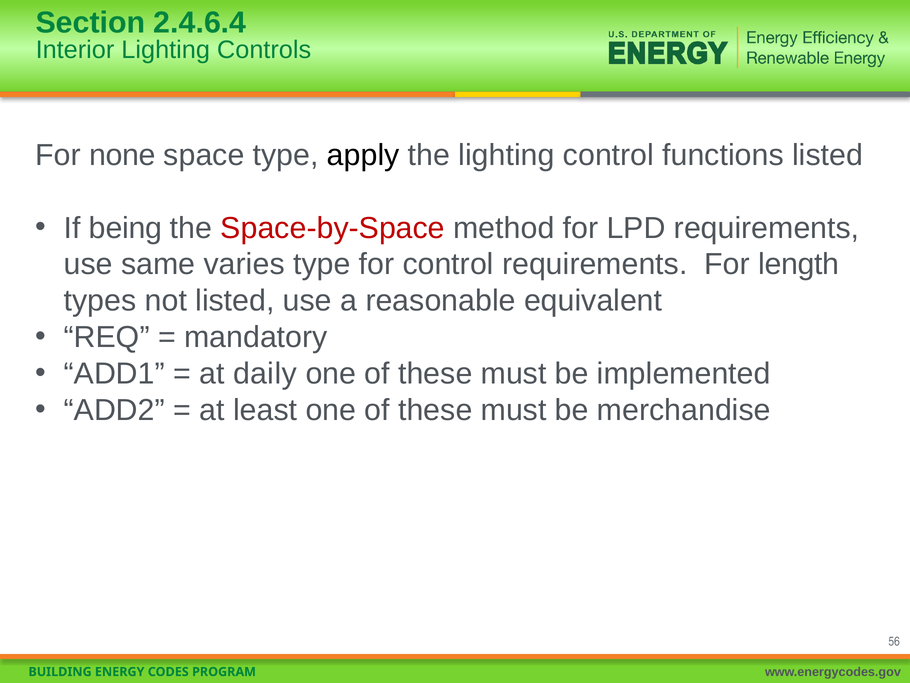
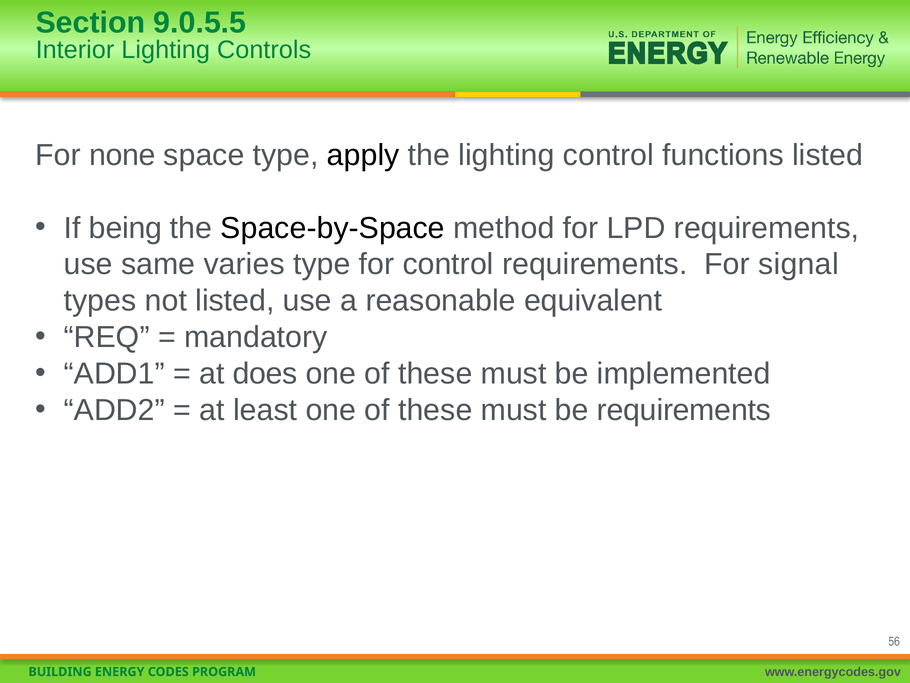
2.4.6.4: 2.4.6.4 -> 9.0.5.5
Space-by-Space colour: red -> black
length: length -> signal
daily: daily -> does
be merchandise: merchandise -> requirements
